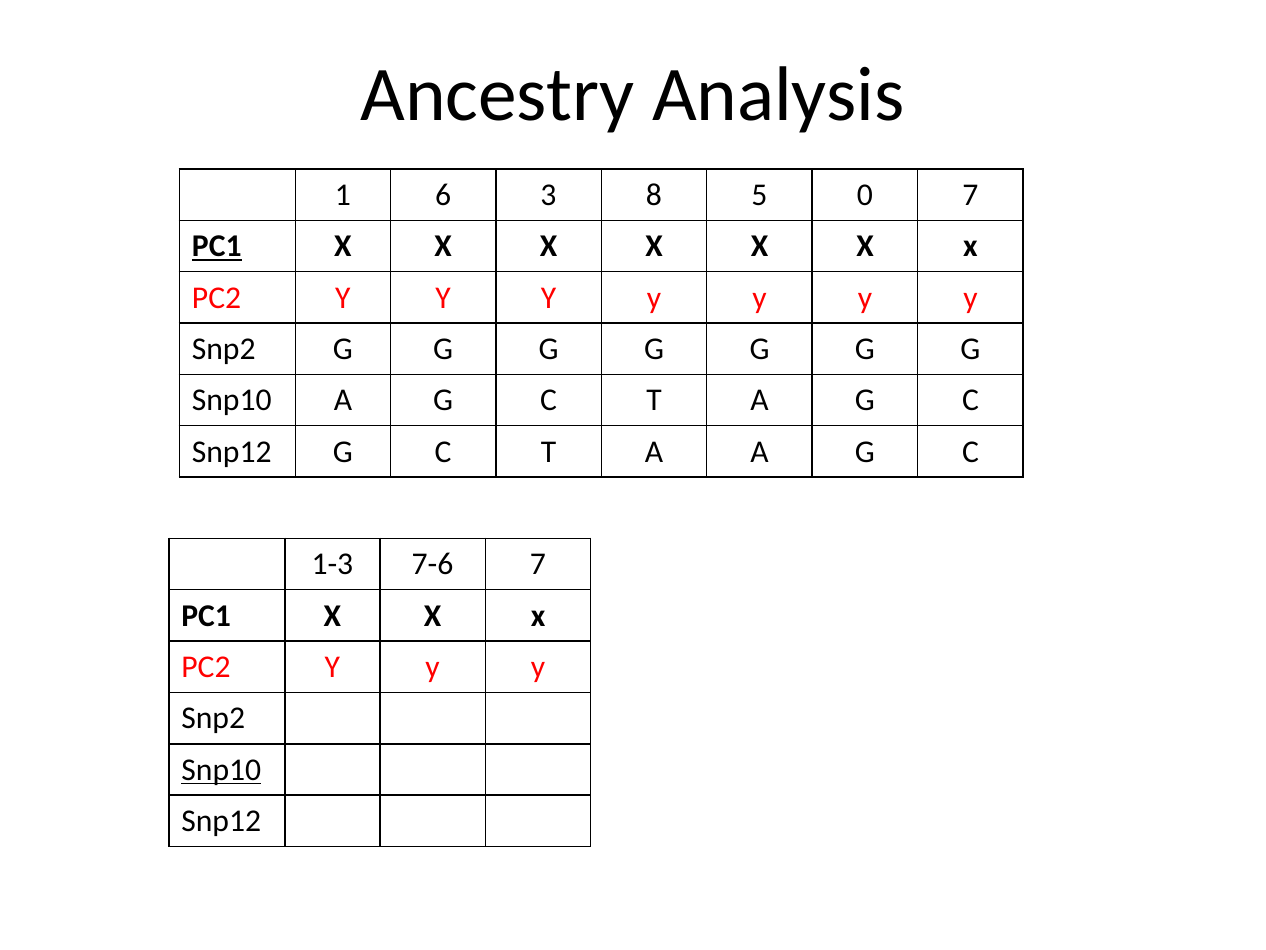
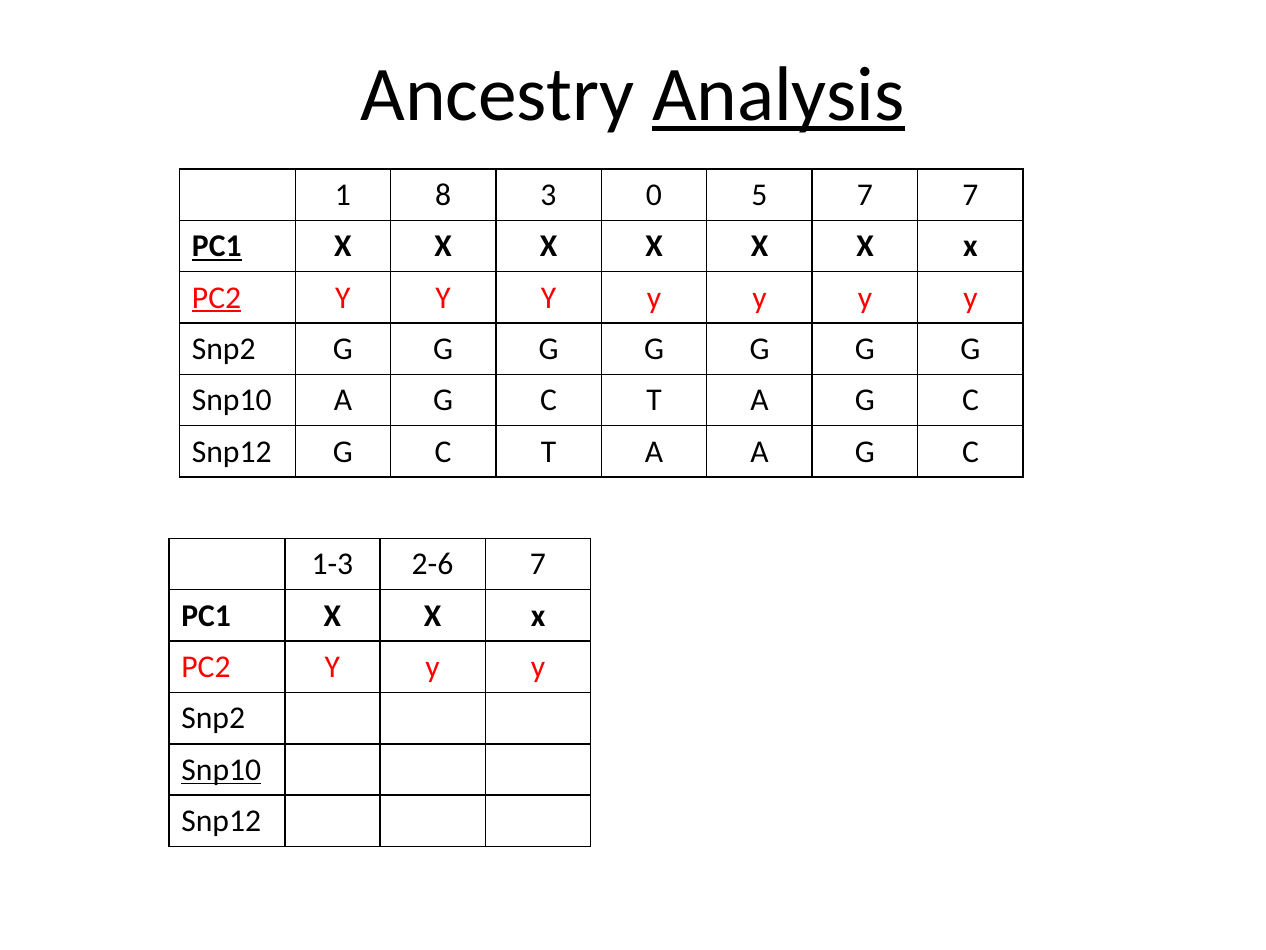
Analysis underline: none -> present
6: 6 -> 8
8: 8 -> 0
5 0: 0 -> 7
PC2 at (217, 298) underline: none -> present
7-6: 7-6 -> 2-6
